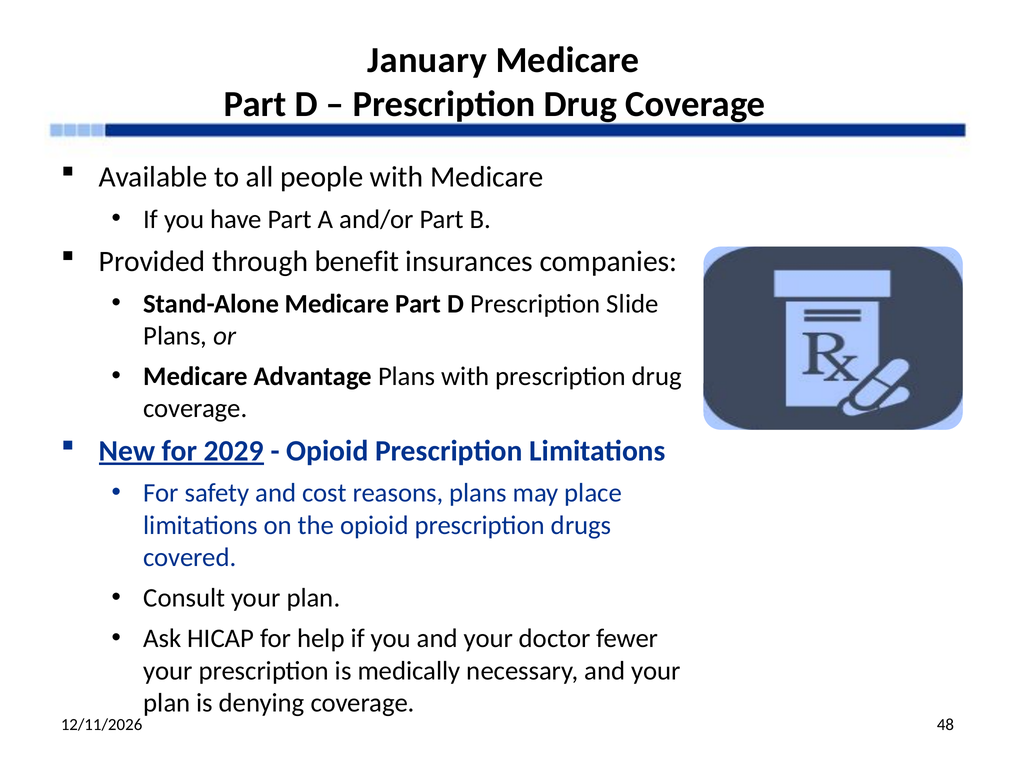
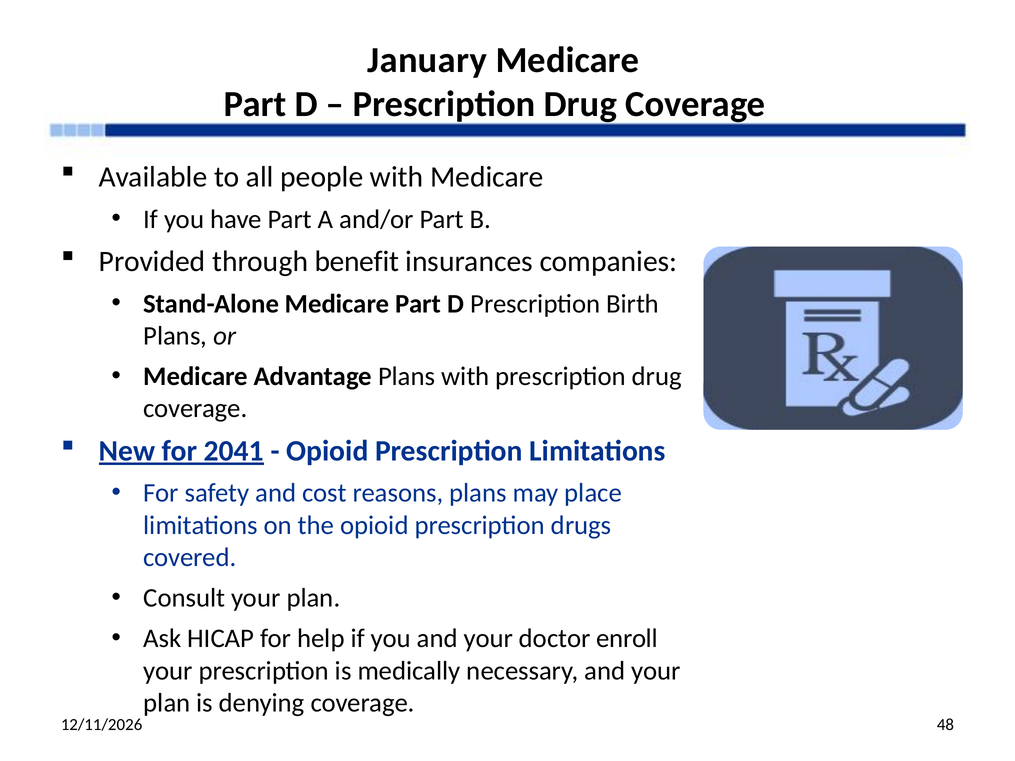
Slide: Slide -> Birth
2029: 2029 -> 2041
fewer: fewer -> enroll
